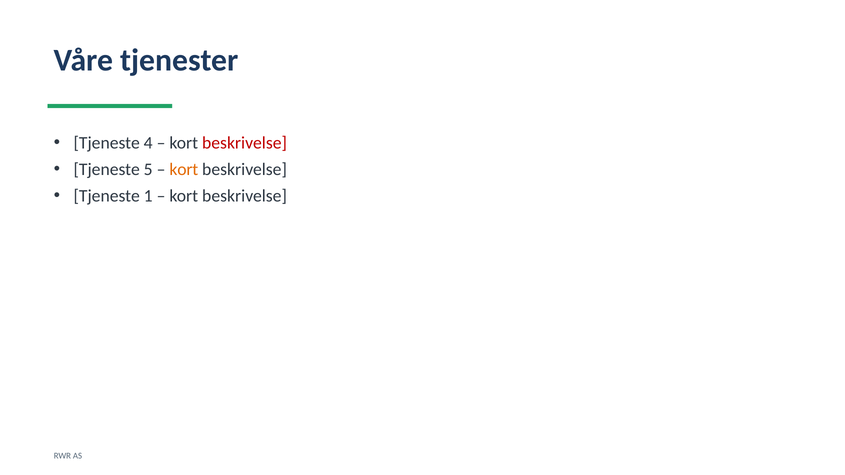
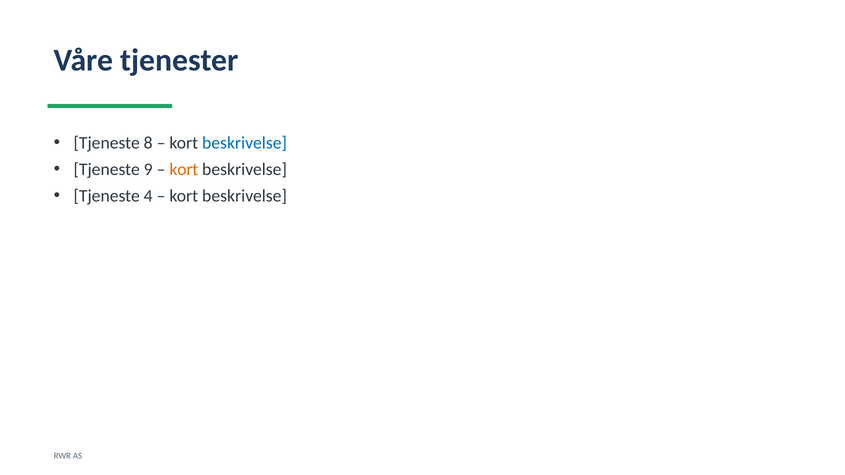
4: 4 -> 8
beskrivelse at (245, 143) colour: red -> blue
5: 5 -> 9
1: 1 -> 4
